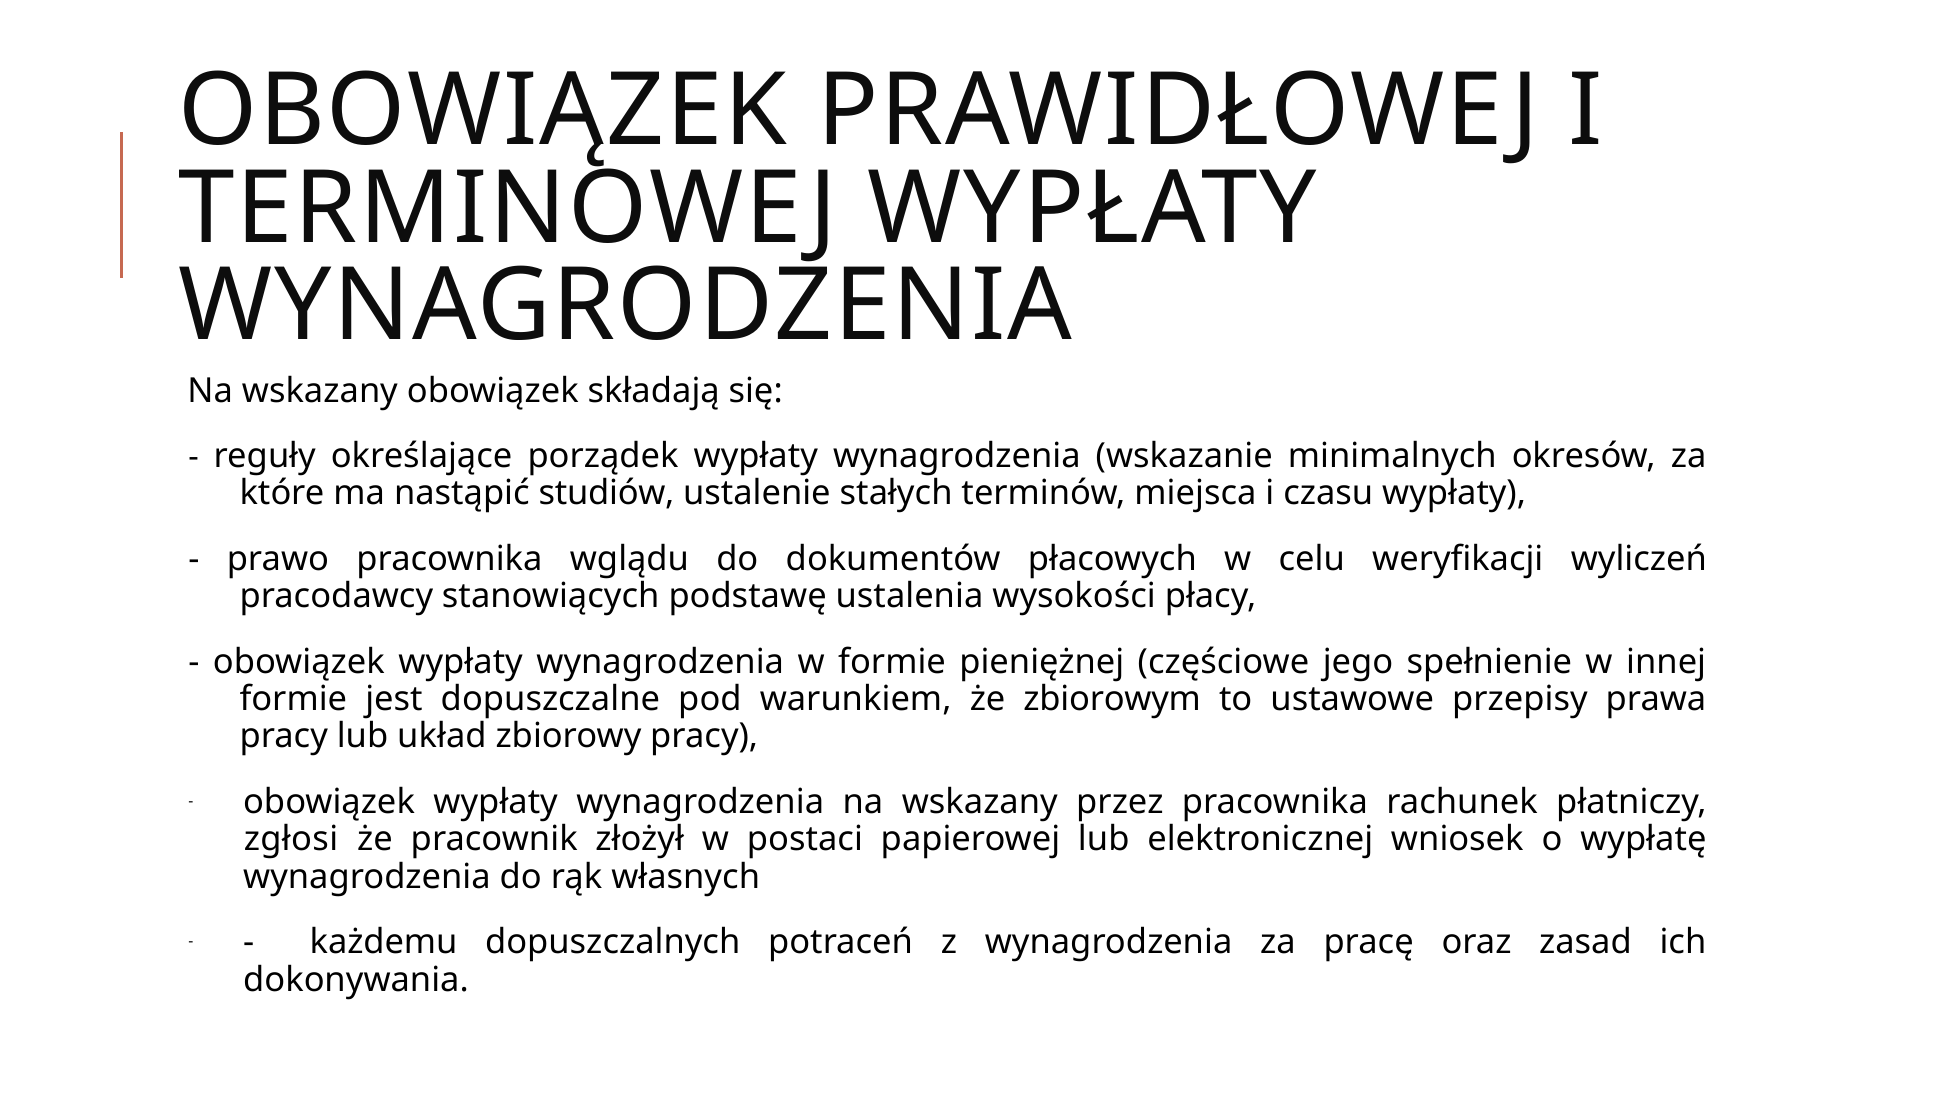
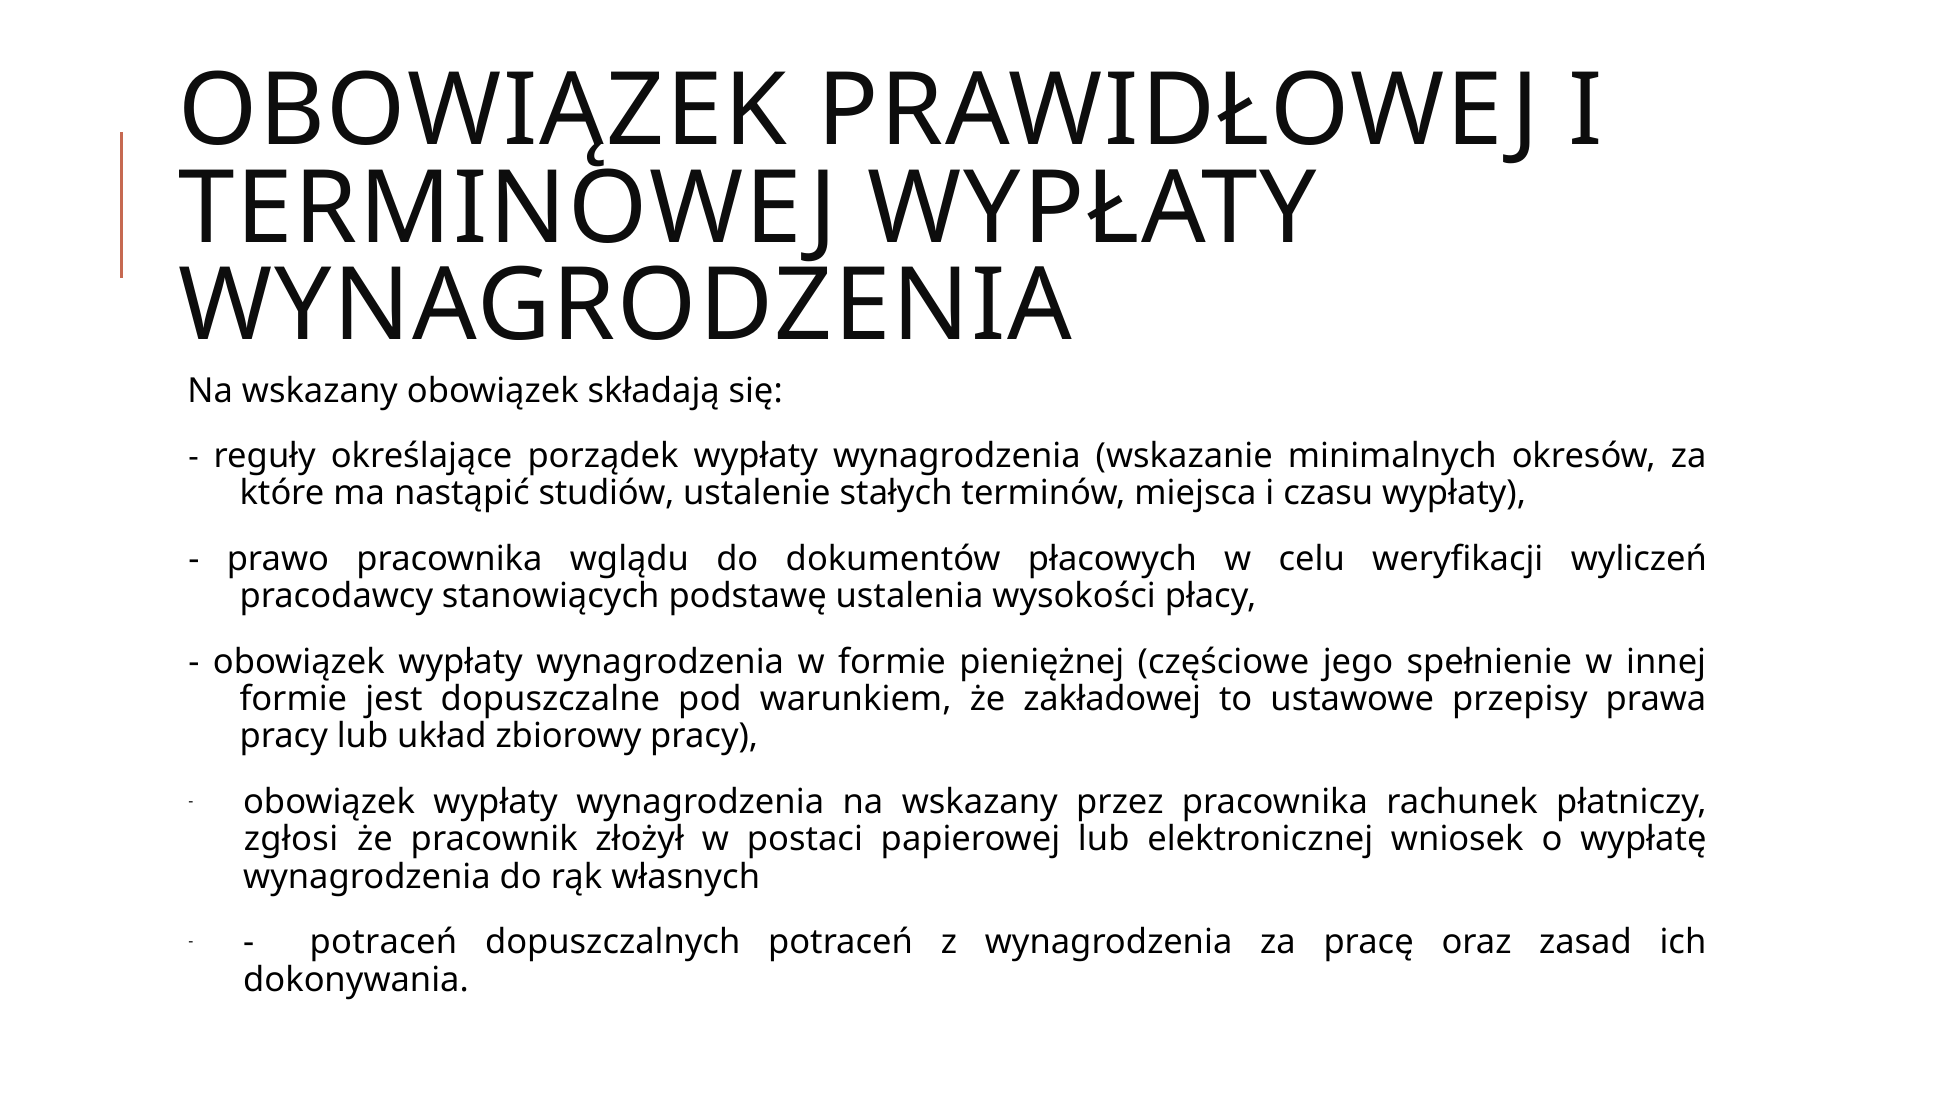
zbiorowym: zbiorowym -> zakładowej
każdemu at (384, 942): każdemu -> potraceń
